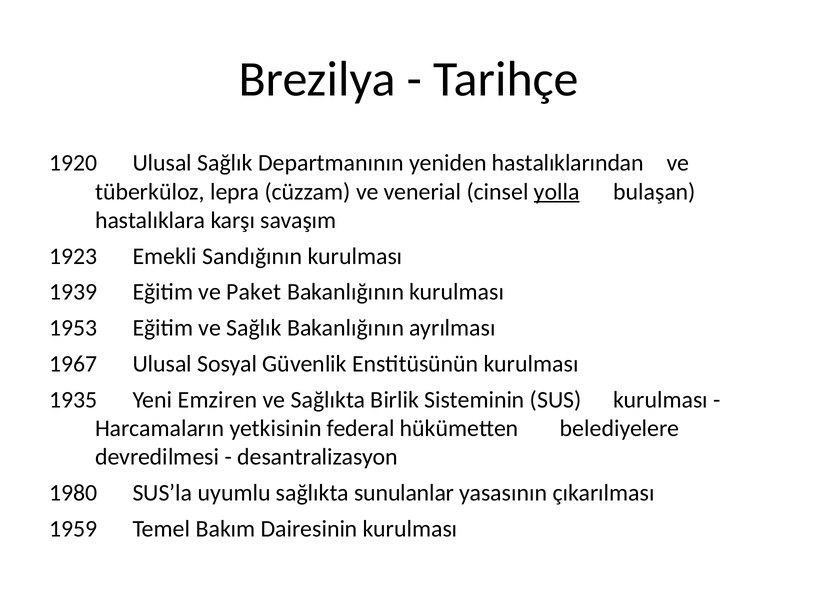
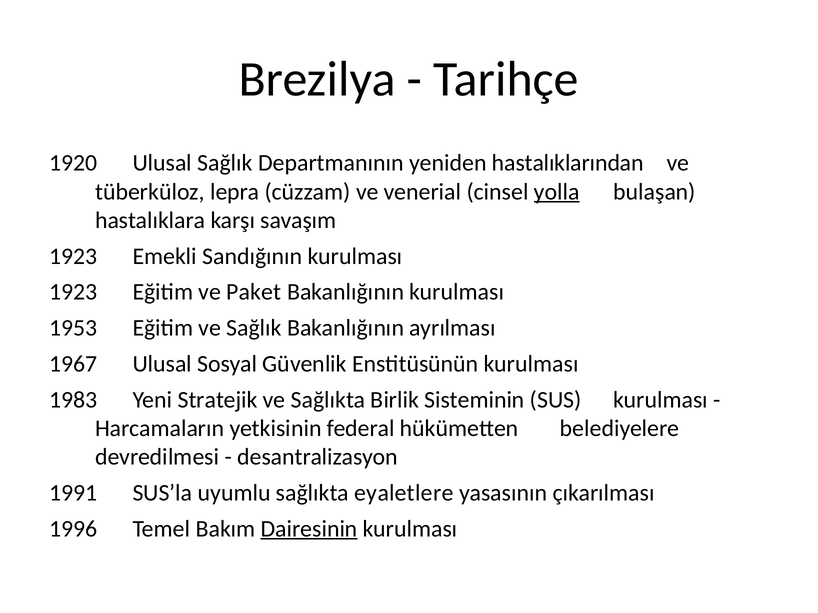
1939 at (73, 292): 1939 -> 1923
1935: 1935 -> 1983
Emziren: Emziren -> Stratejik
1980: 1980 -> 1991
sunulanlar: sunulanlar -> eyaletlere
1959: 1959 -> 1996
Dairesinin underline: none -> present
